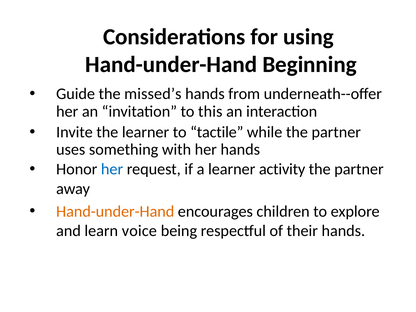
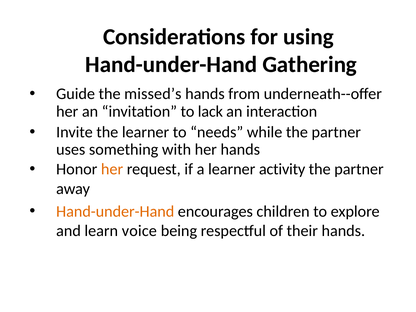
Beginning: Beginning -> Gathering
this: this -> lack
tactile: tactile -> needs
her at (112, 169) colour: blue -> orange
